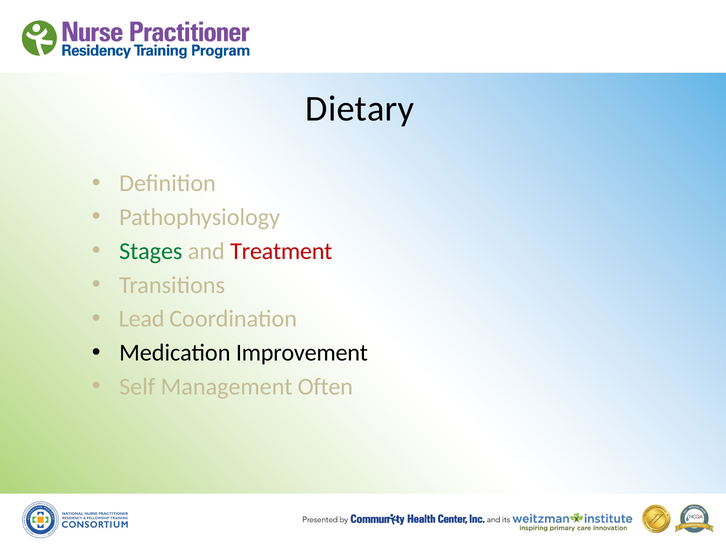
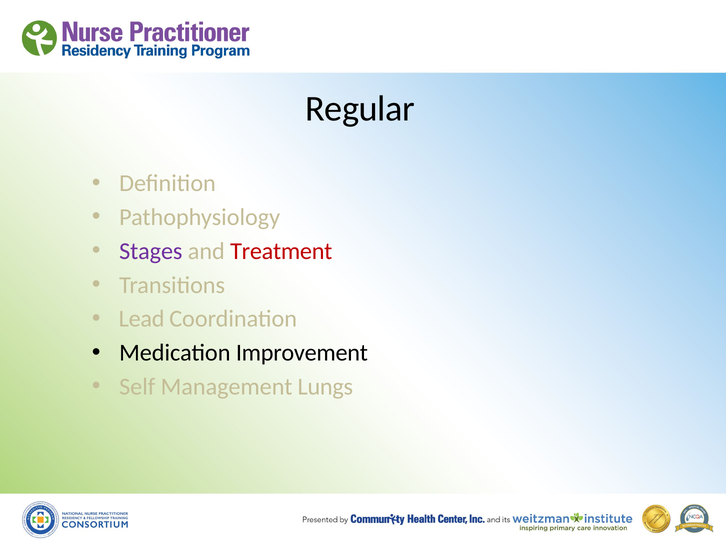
Dietary: Dietary -> Regular
Stages colour: green -> purple
Often: Often -> Lungs
